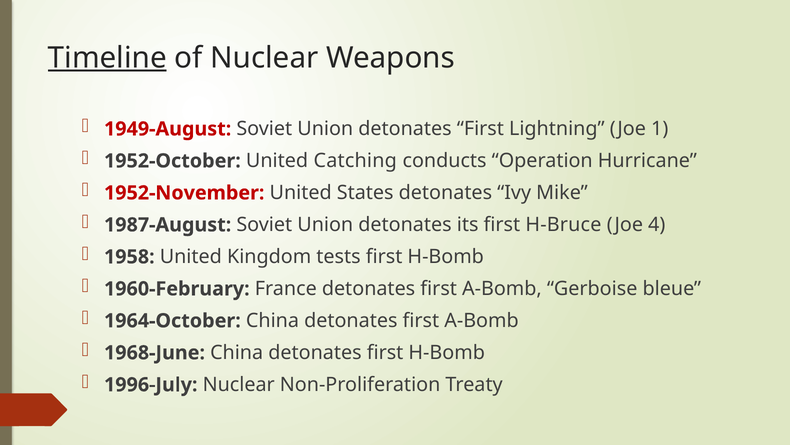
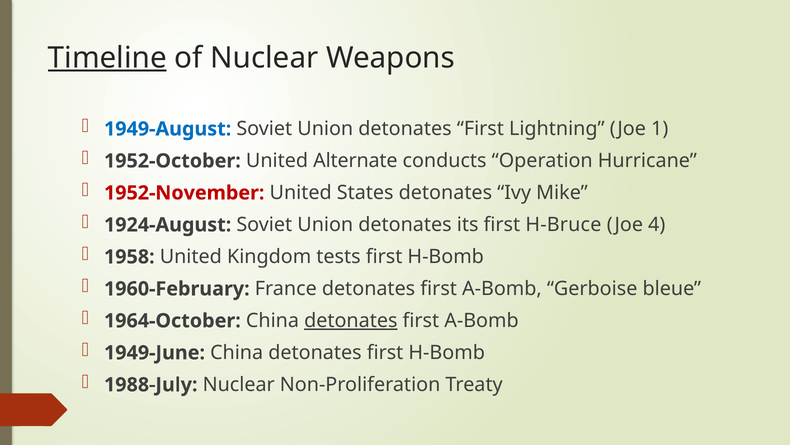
1949-August colour: red -> blue
Catching: Catching -> Alternate
1987-August: 1987-August -> 1924-August
detonates at (351, 320) underline: none -> present
1968-June: 1968-June -> 1949-June
1996-July: 1996-July -> 1988-July
